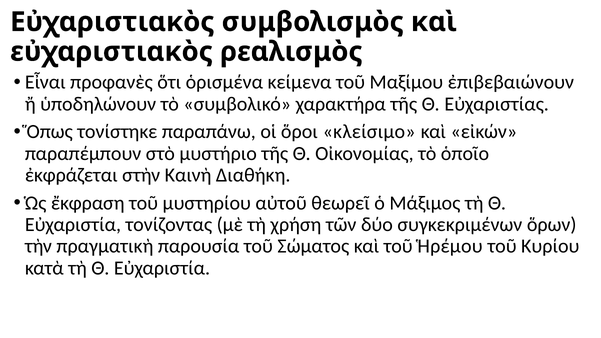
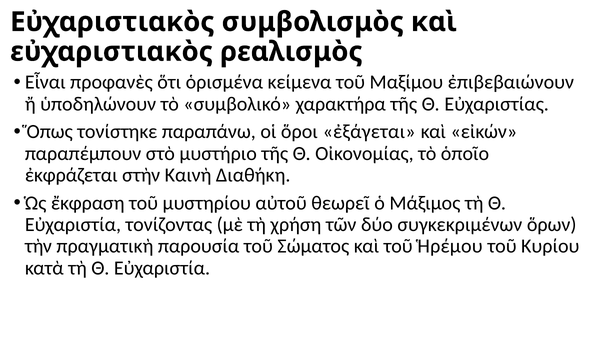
κλείσιμο: κλείσιμο -> ἐξάγεται
